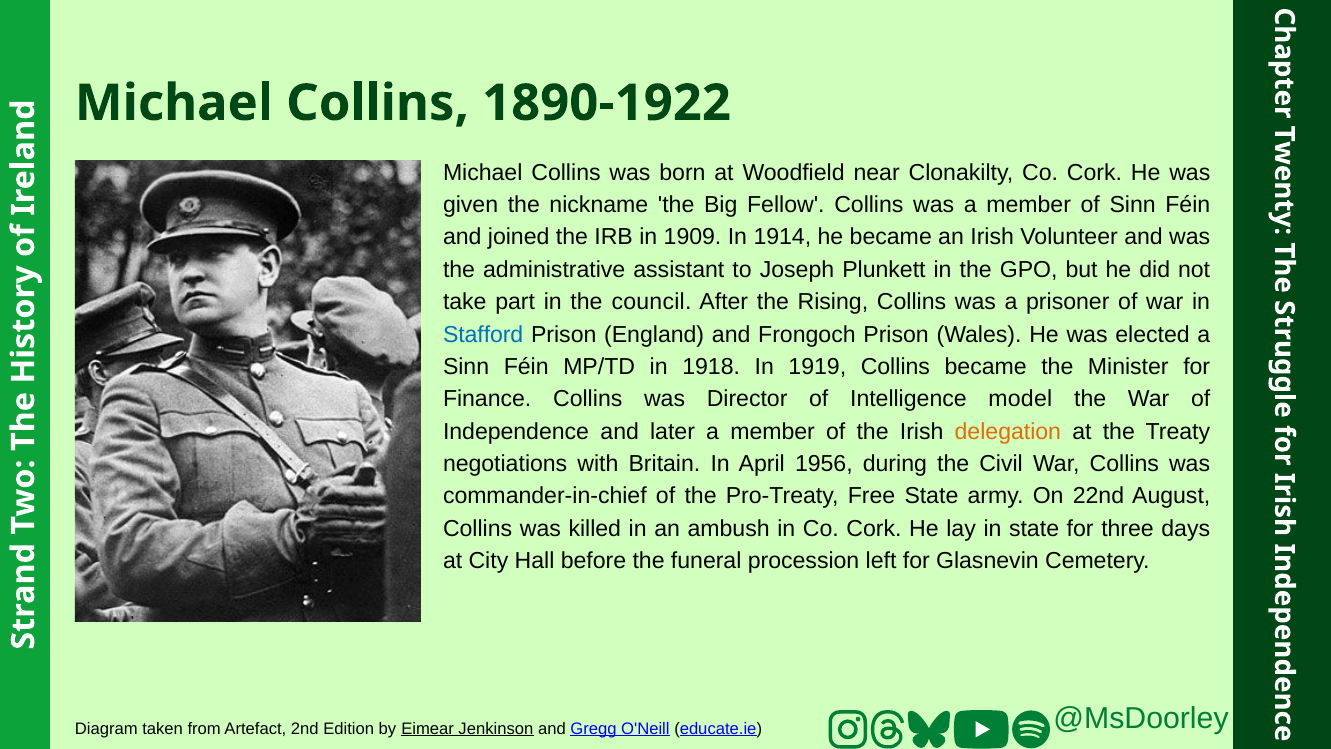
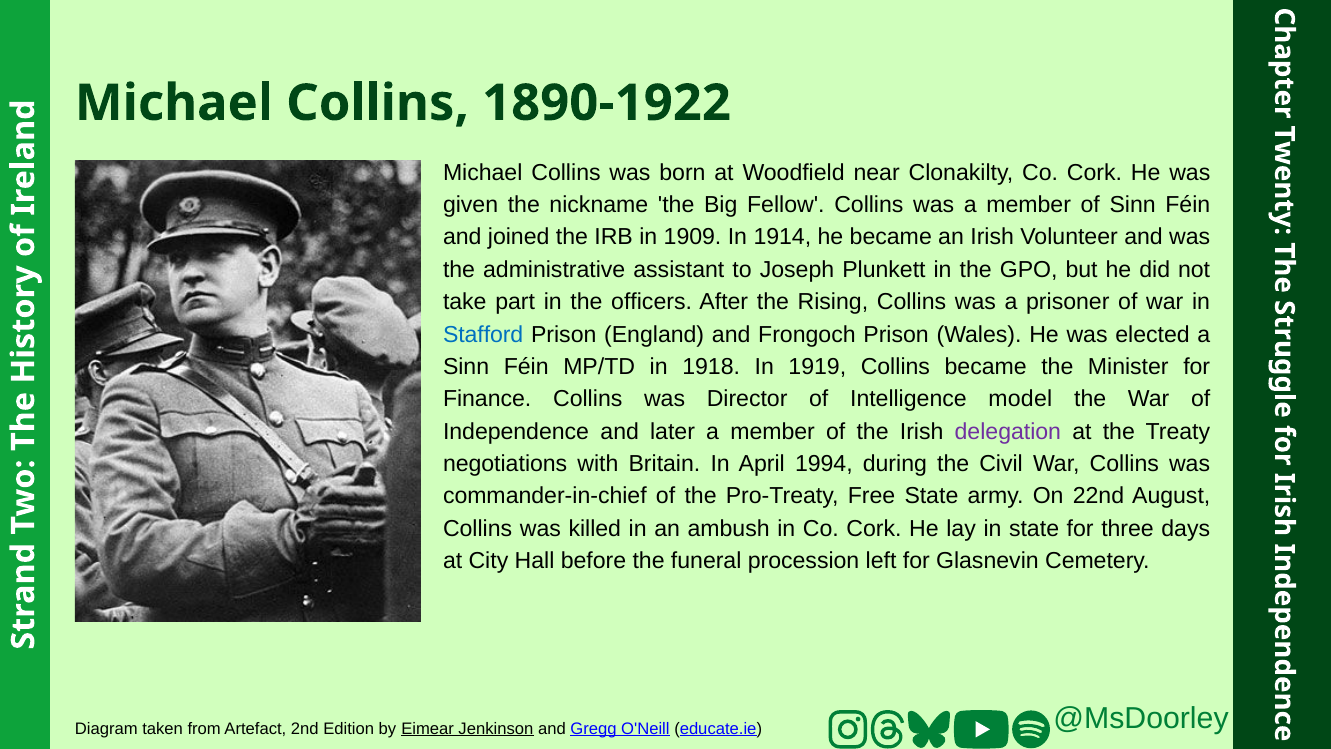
council: council -> officers
delegation colour: orange -> purple
1956: 1956 -> 1994
